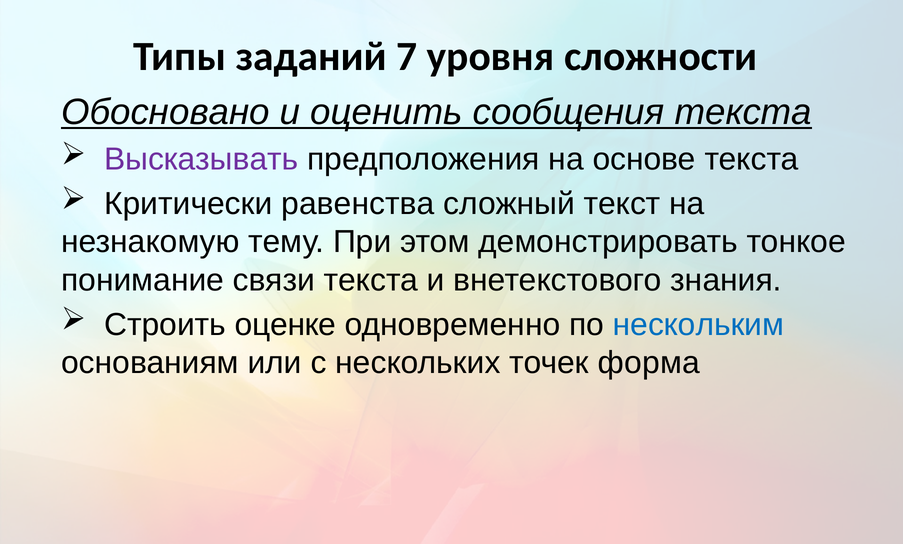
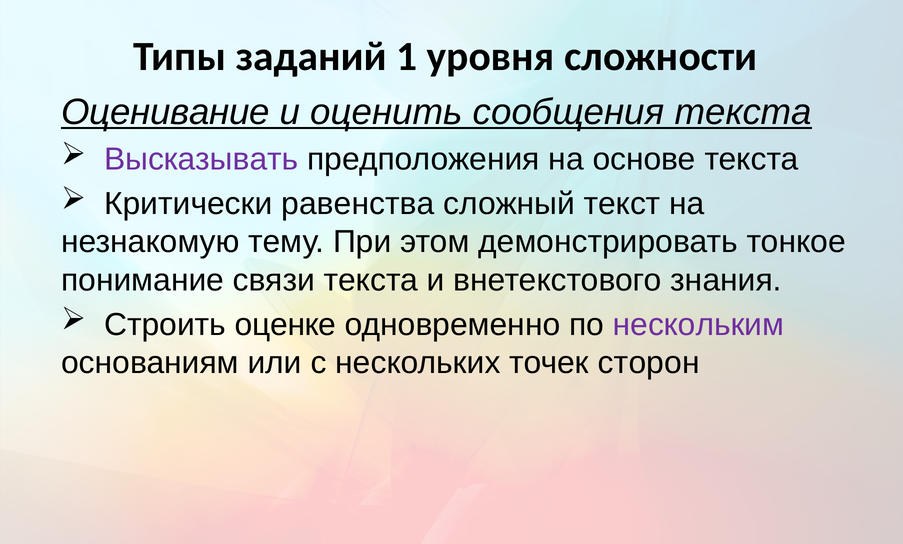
7: 7 -> 1
Обосновано: Обосновано -> Оценивание
нескольким colour: blue -> purple
форма: форма -> сторон
